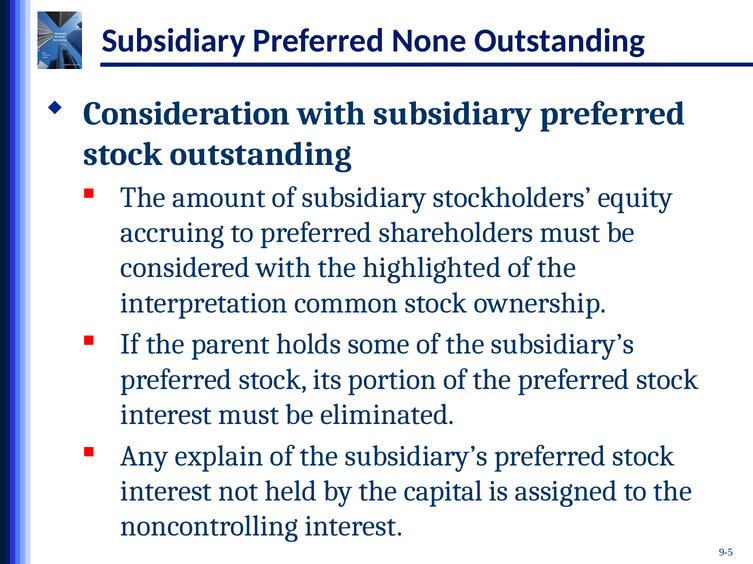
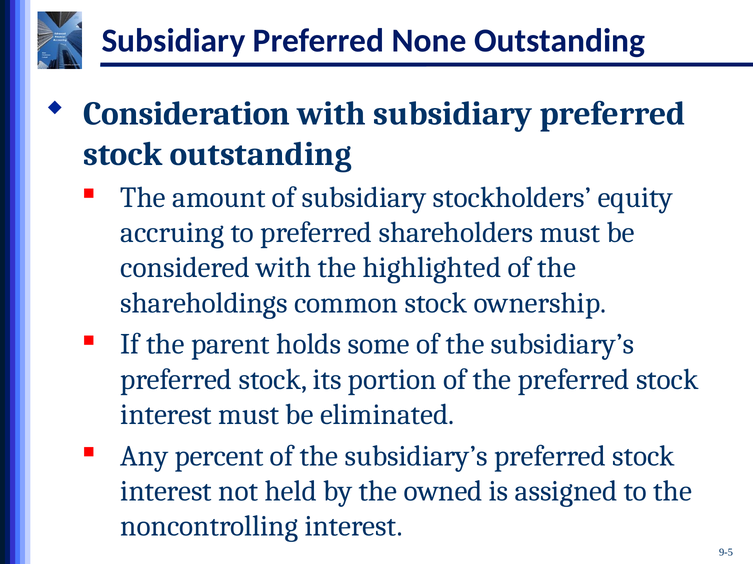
interpretation: interpretation -> shareholdings
explain: explain -> percent
capital: capital -> owned
